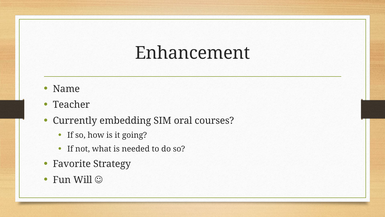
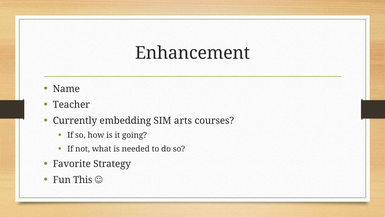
oral: oral -> arts
Will: Will -> This
